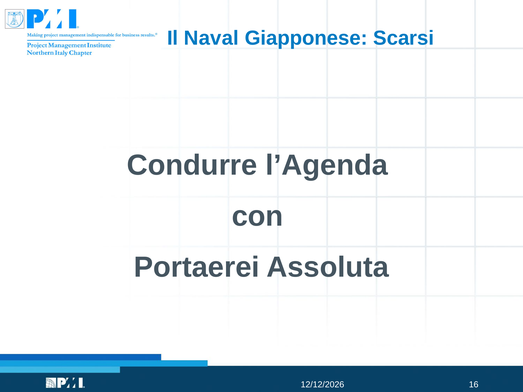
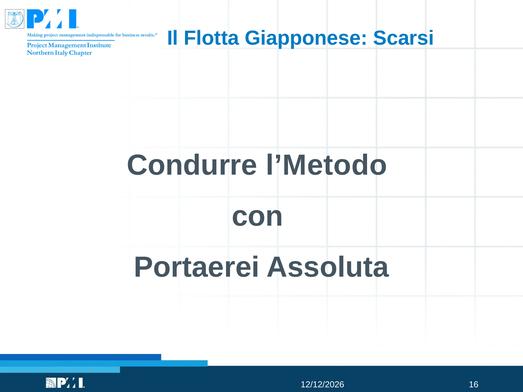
Naval: Naval -> Flotta
l’Agenda: l’Agenda -> l’Metodo
